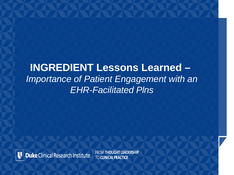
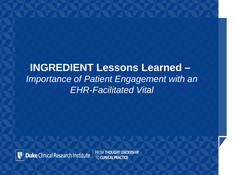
Plns: Plns -> Vital
